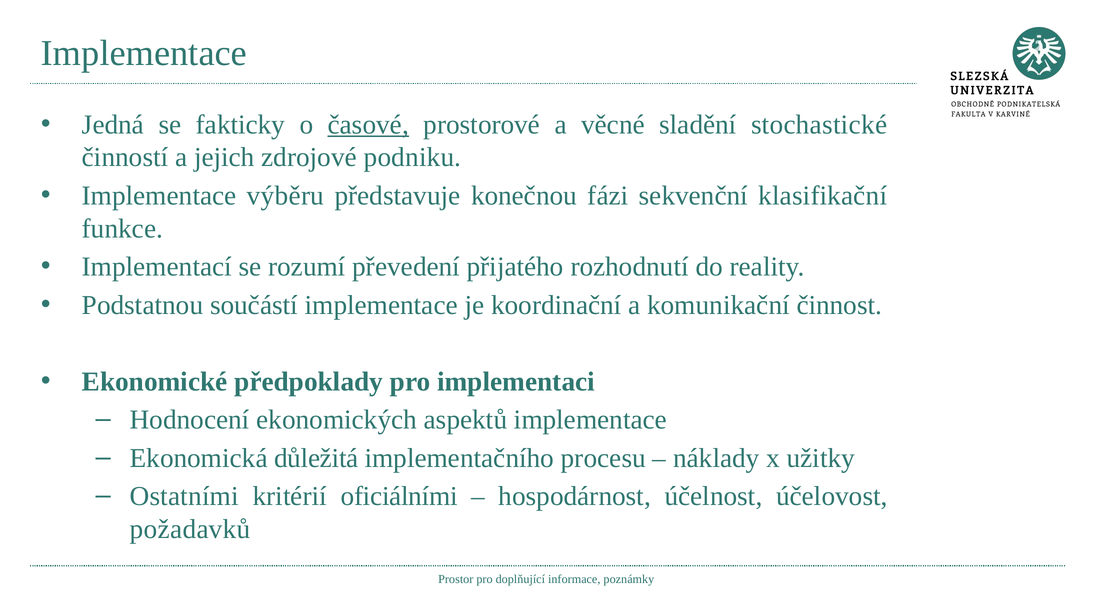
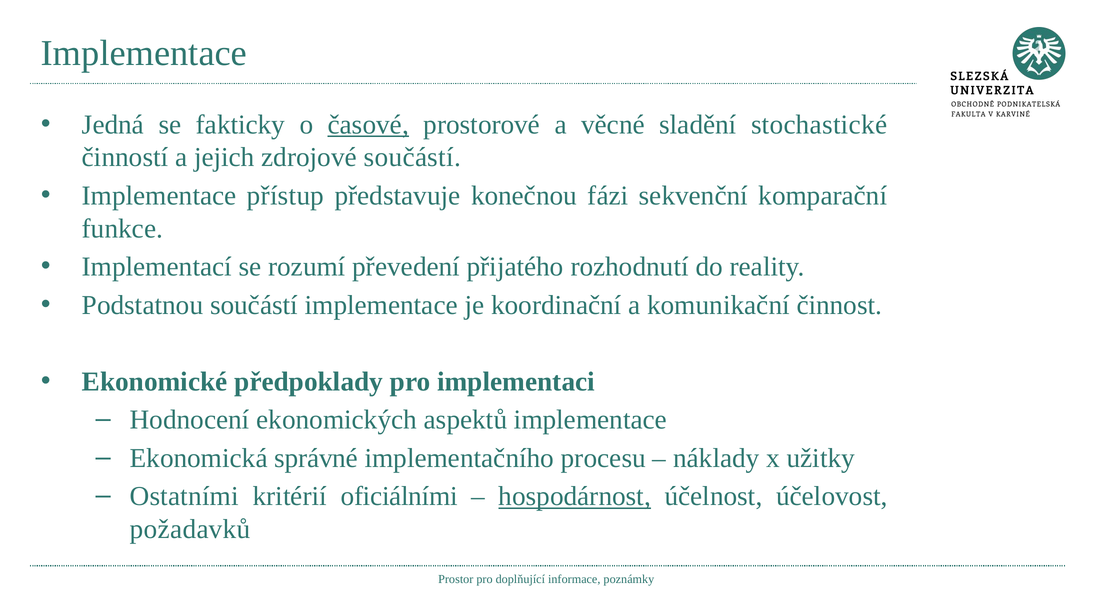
zdrojové podniku: podniku -> součástí
výběru: výběru -> přístup
klasifikační: klasifikační -> komparační
důležitá: důležitá -> správné
hospodárnost underline: none -> present
